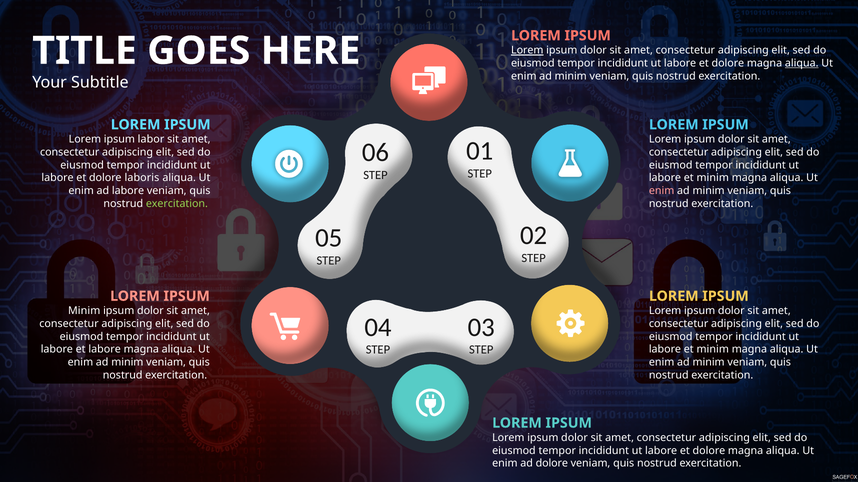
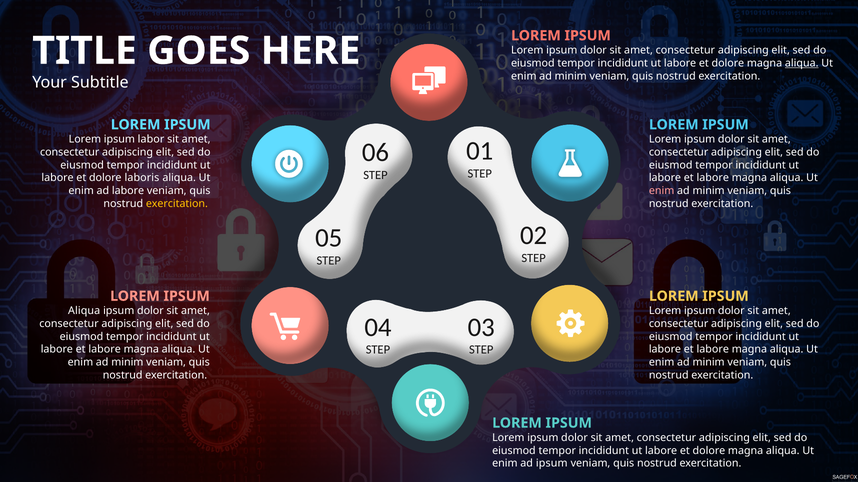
Lorem at (527, 50) underline: present -> none
minim at (713, 178): minim -> labore
exercitation at (177, 204) colour: light green -> yellow
Minim at (84, 311): Minim -> Aliqua
minim at (713, 350): minim -> labore
ad dolore: dolore -> ipsum
